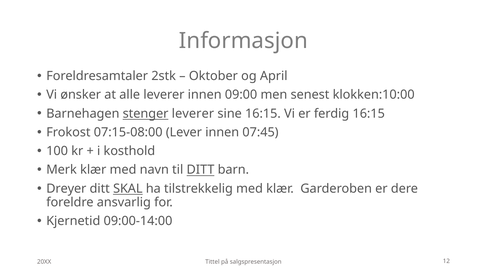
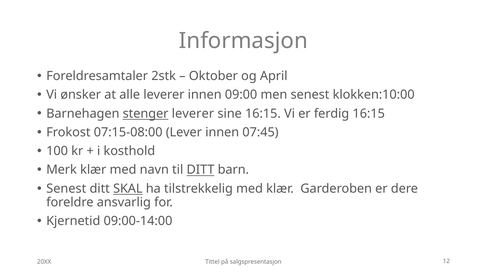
Dreyer at (66, 189): Dreyer -> Senest
